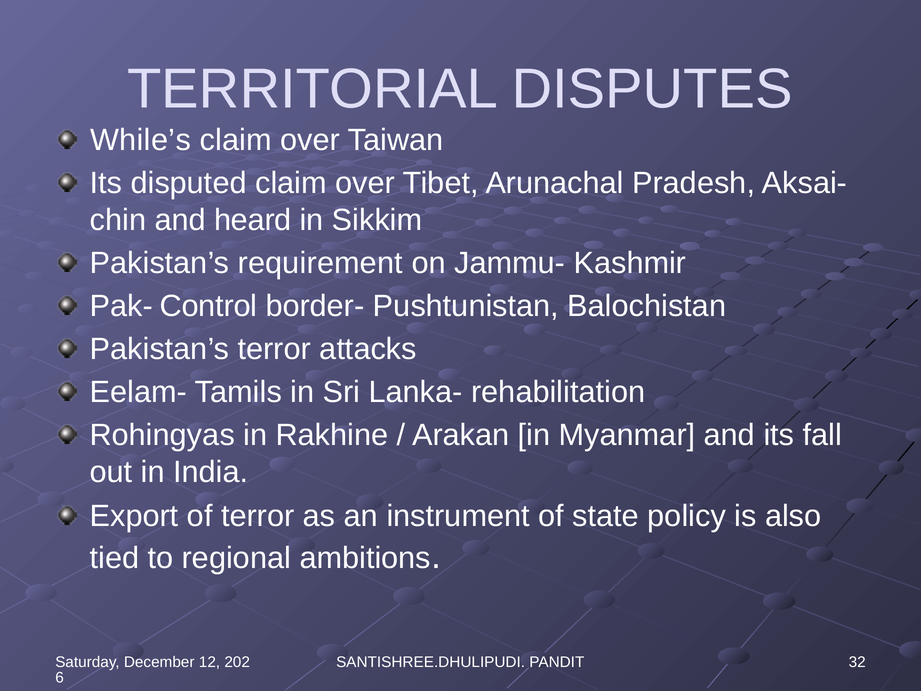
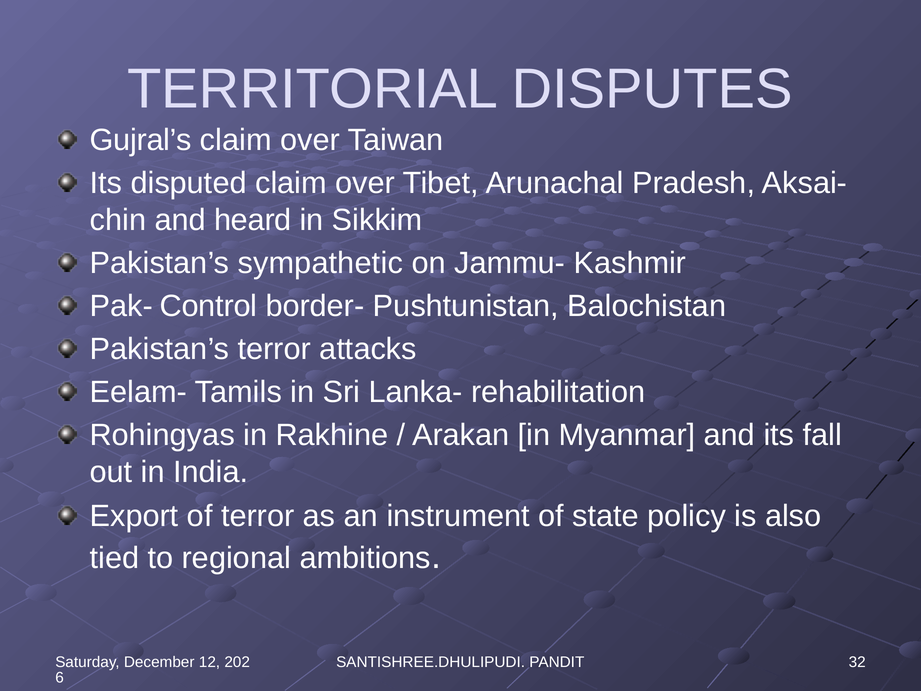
While’s: While’s -> Gujral’s
requirement: requirement -> sympathetic
